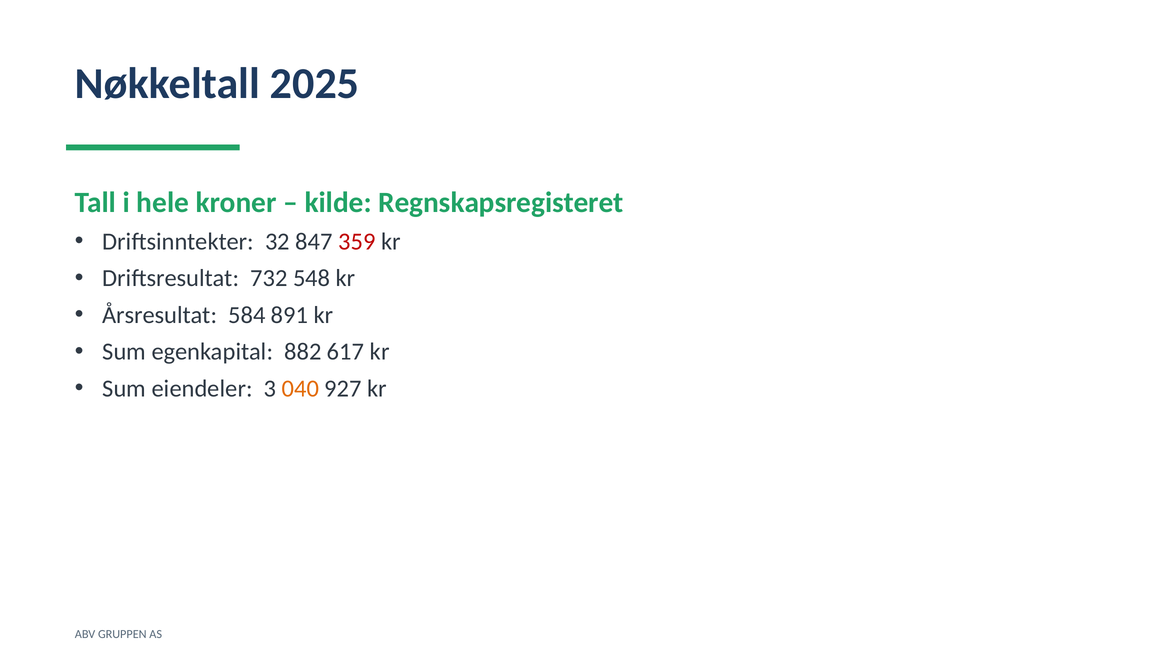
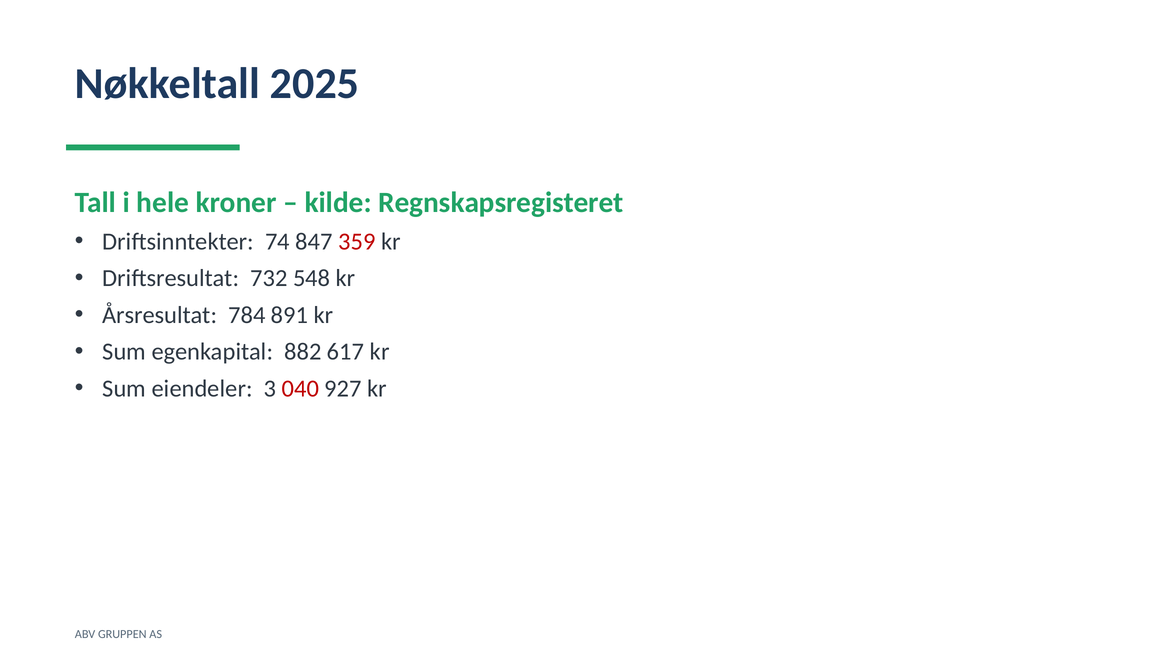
32: 32 -> 74
584: 584 -> 784
040 colour: orange -> red
